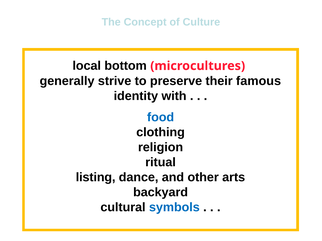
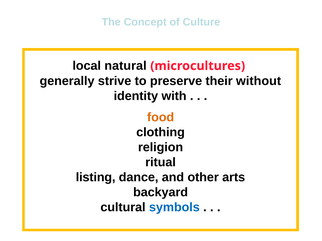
bottom: bottom -> natural
famous: famous -> without
food colour: blue -> orange
